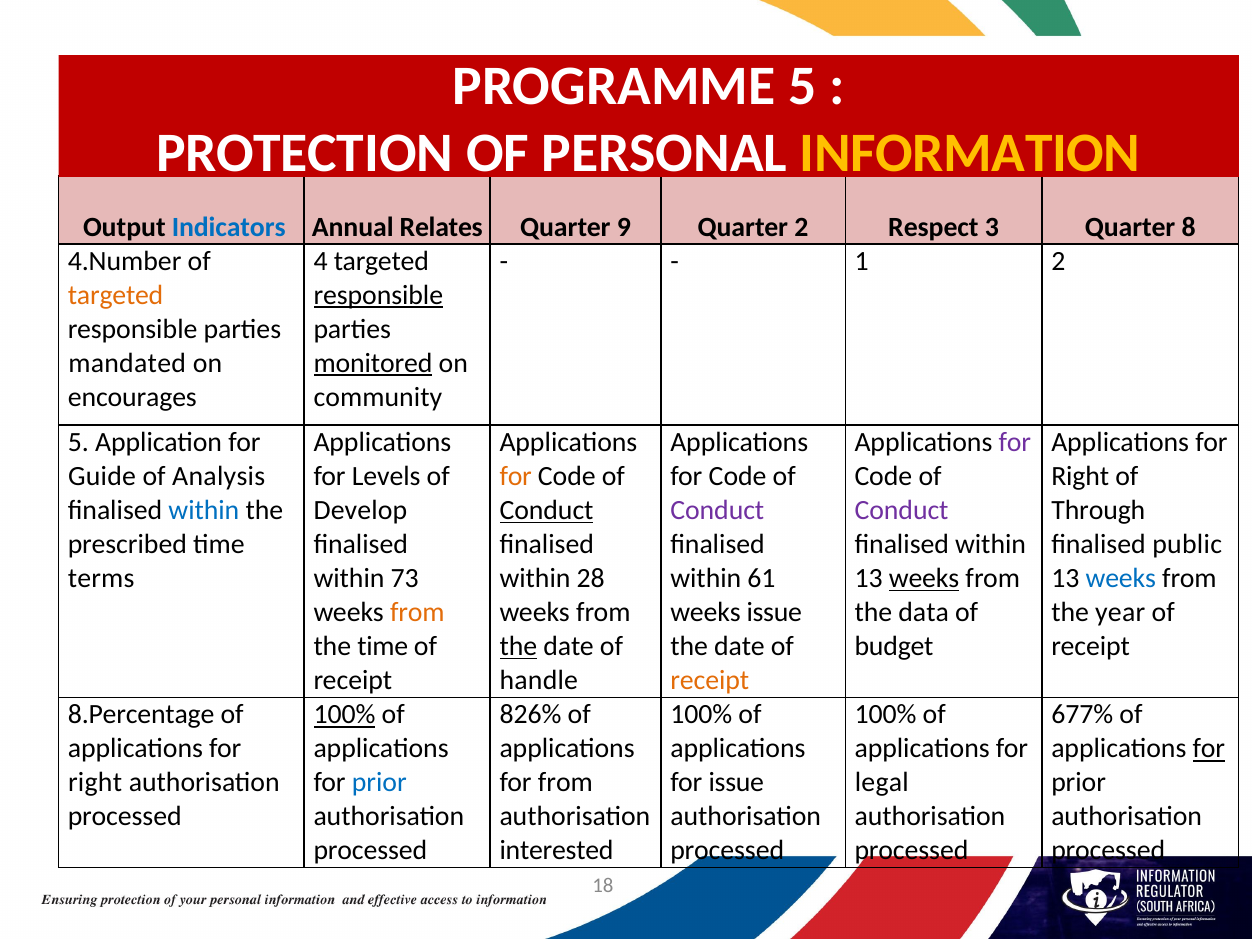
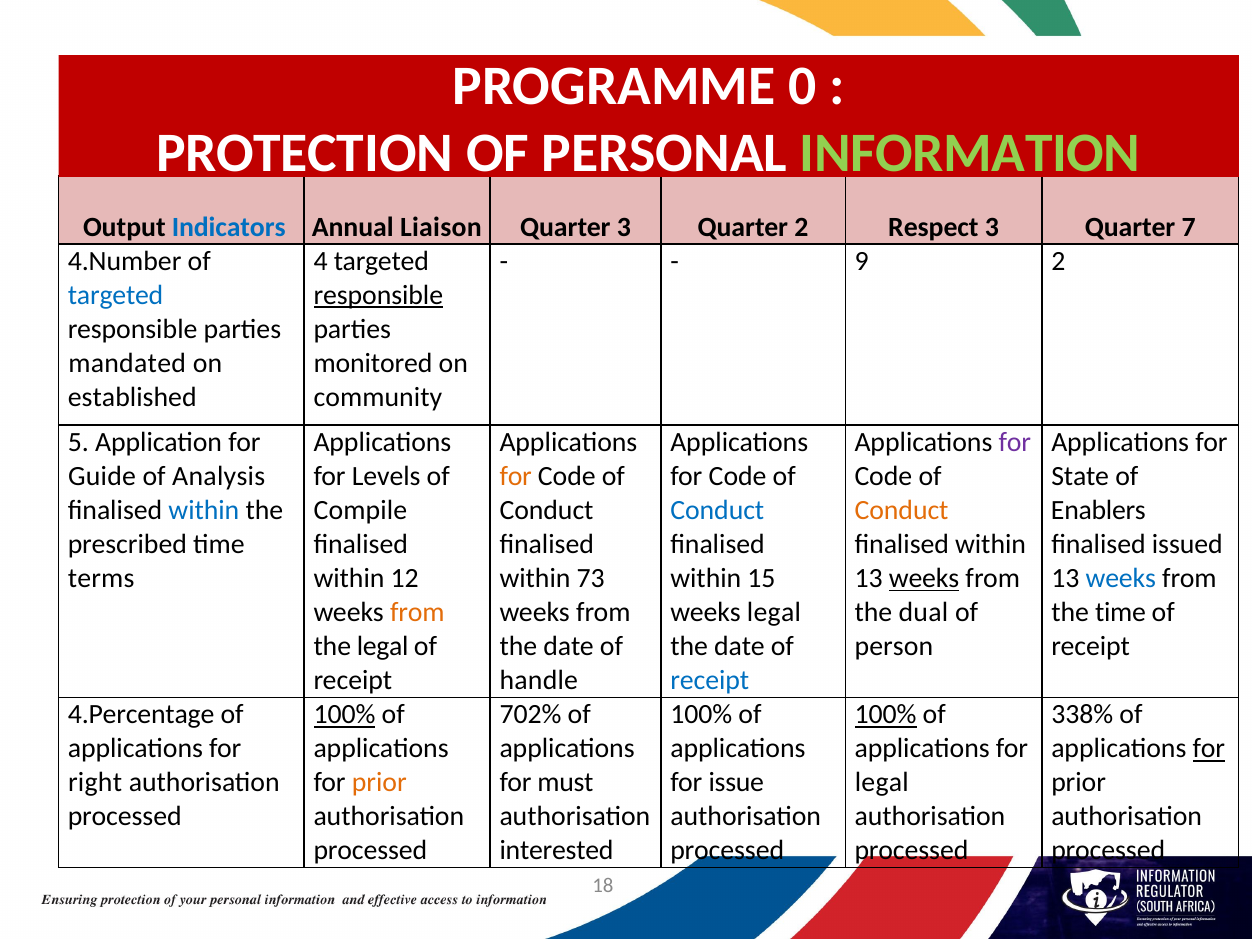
PROGRAMME 5: 5 -> 0
INFORMATION colour: yellow -> light green
Relates: Relates -> Liaison
Quarter 9: 9 -> 3
8: 8 -> 7
1: 1 -> 9
targeted at (116, 295) colour: orange -> blue
monitored underline: present -> none
encourages: encourages -> established
Right at (1080, 477): Right -> State
Develop: Develop -> Compile
Conduct at (547, 511) underline: present -> none
Conduct at (717, 511) colour: purple -> blue
Conduct at (902, 511) colour: purple -> orange
Through: Through -> Enablers
public: public -> issued
73: 73 -> 12
28: 28 -> 73
61: 61 -> 15
weeks issue: issue -> legal
data: data -> dual
the year: year -> time
the time: time -> legal
the at (518, 647) underline: present -> none
budget: budget -> person
receipt at (710, 681) colour: orange -> blue
8.Percentage: 8.Percentage -> 4.Percentage
826%: 826% -> 702%
100% at (886, 715) underline: none -> present
677%: 677% -> 338%
prior at (379, 783) colour: blue -> orange
for from: from -> must
